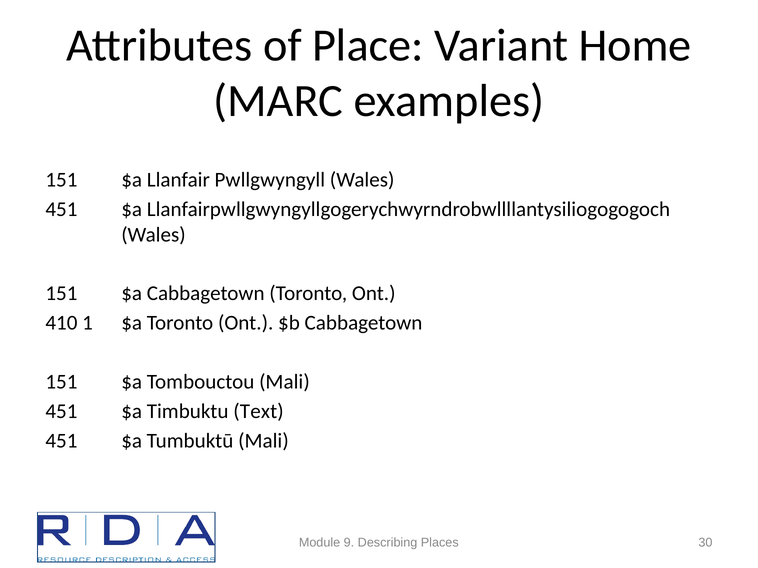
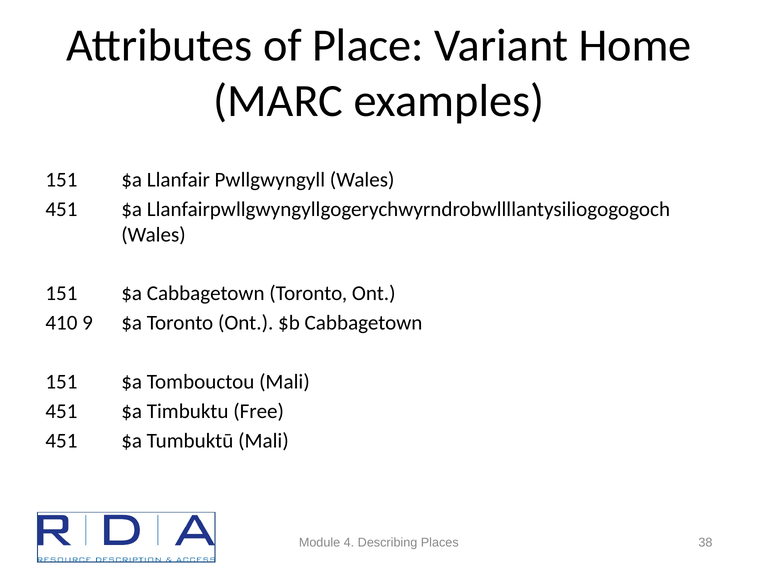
1: 1 -> 9
Text: Text -> Free
9: 9 -> 4
30: 30 -> 38
